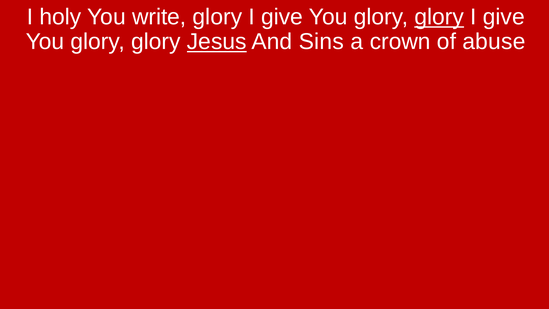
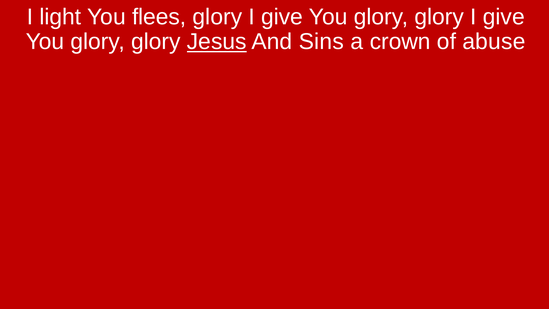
holy: holy -> light
write: write -> flees
glory at (439, 17) underline: present -> none
